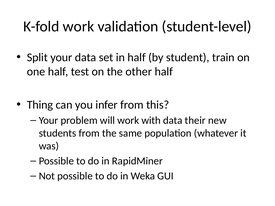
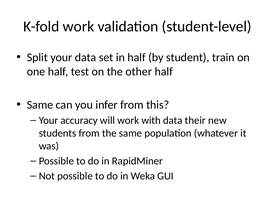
Thing at (40, 105): Thing -> Same
problem: problem -> accuracy
